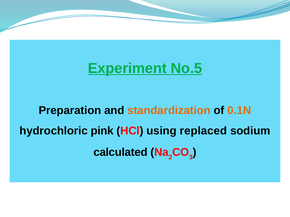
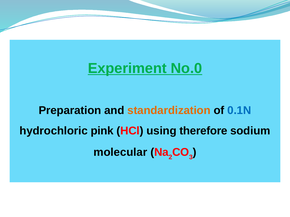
No.5: No.5 -> No.0
0.1N colour: orange -> blue
replaced: replaced -> therefore
calculated: calculated -> molecular
